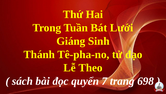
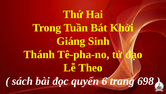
Lưới: Lưới -> Khởi
7: 7 -> 6
